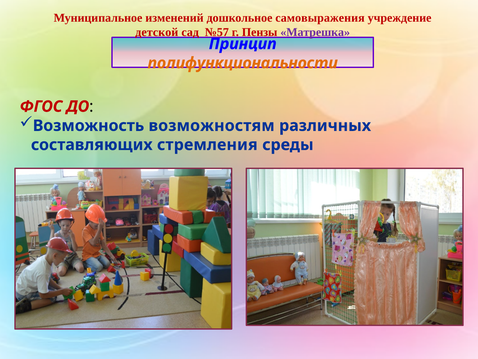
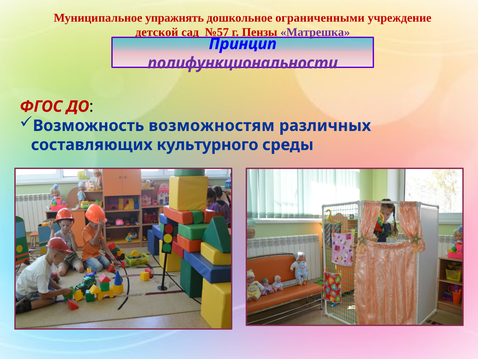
изменений: изменений -> упражнять
самовыражения: самовыражения -> ограниченными
полифункциональности colour: orange -> purple
стремления: стремления -> культурного
